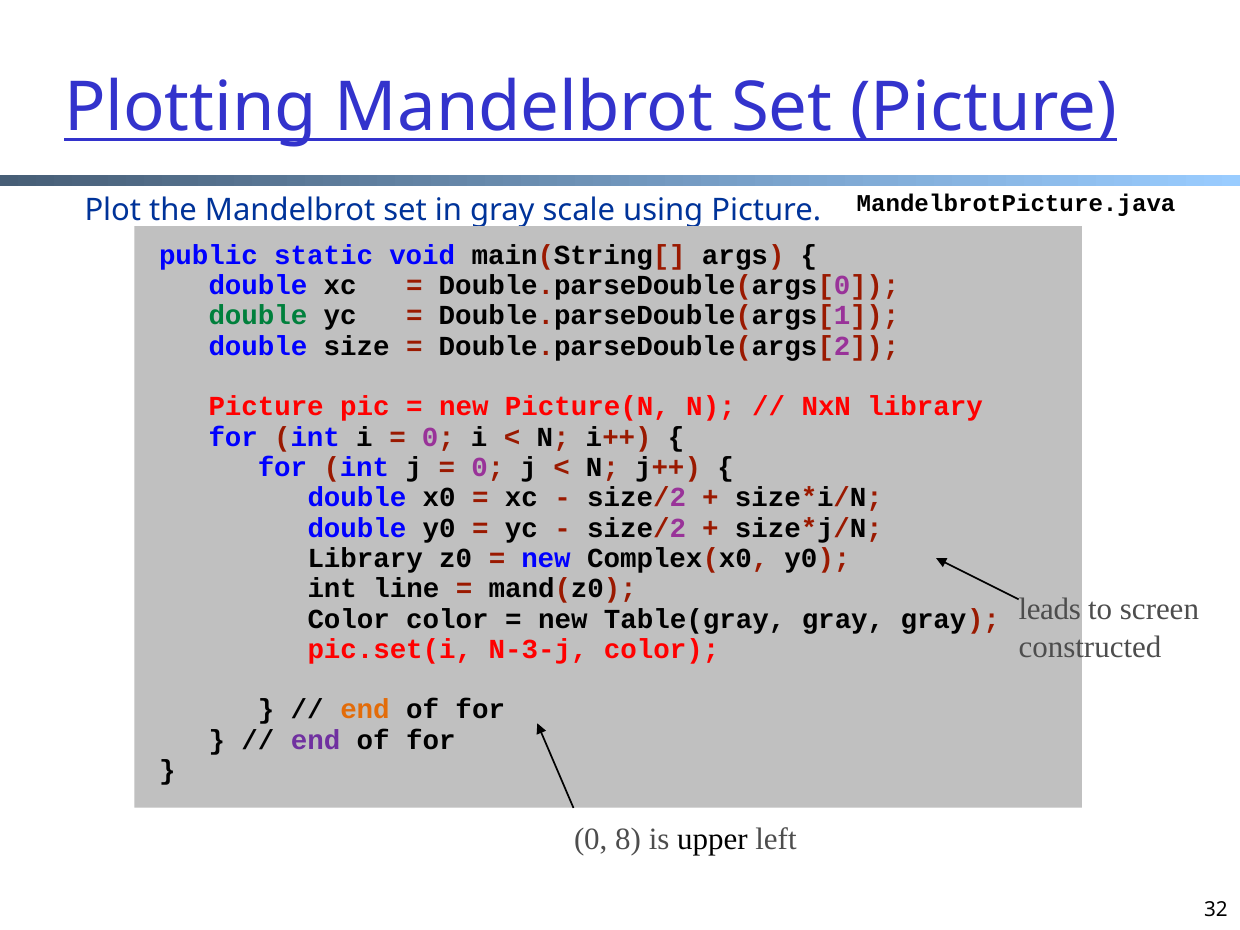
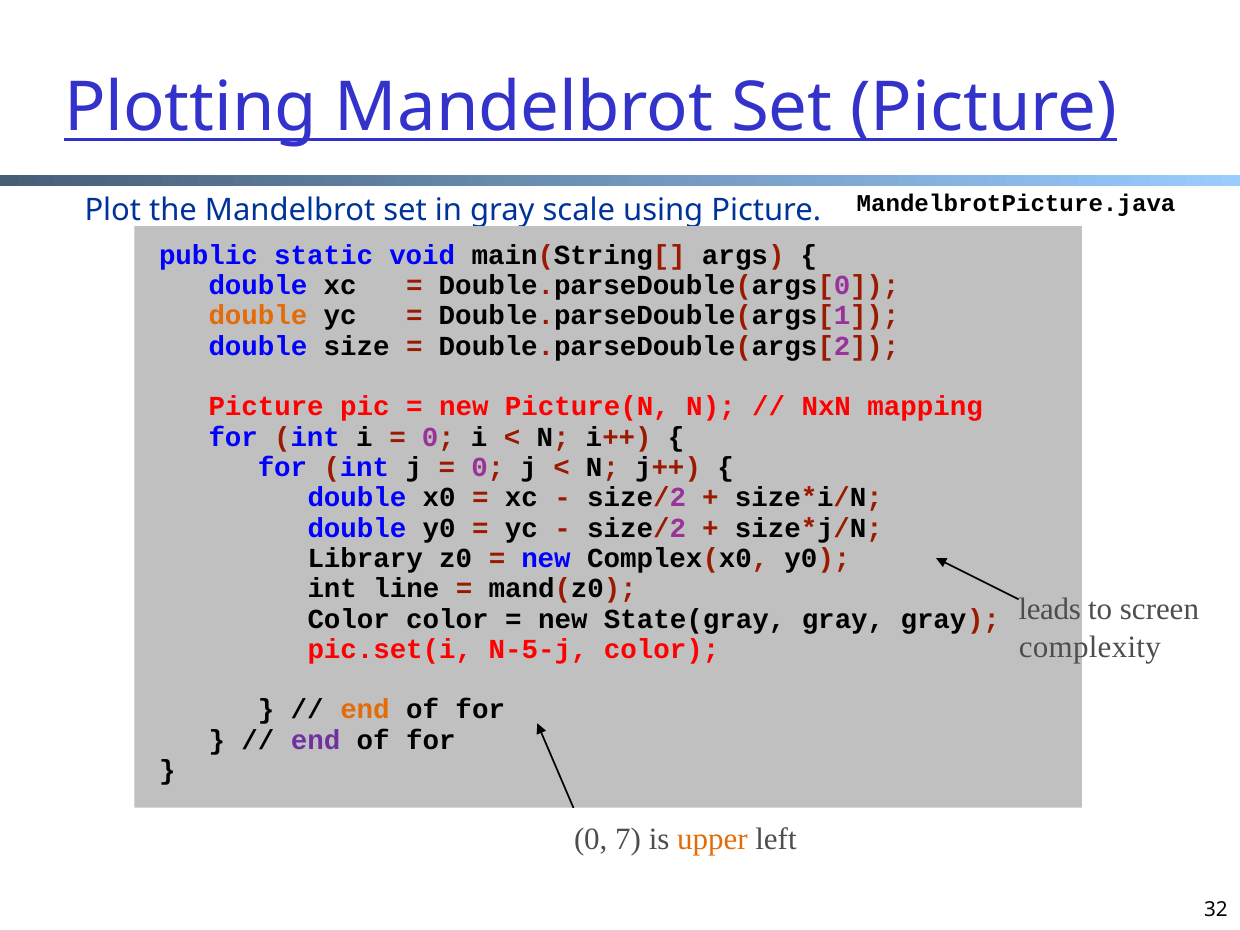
double at (258, 316) colour: green -> orange
NxN library: library -> mapping
Table(gray: Table(gray -> State(gray
constructed: constructed -> complexity
N-3-j: N-3-j -> N-5-j
8: 8 -> 7
upper colour: black -> orange
